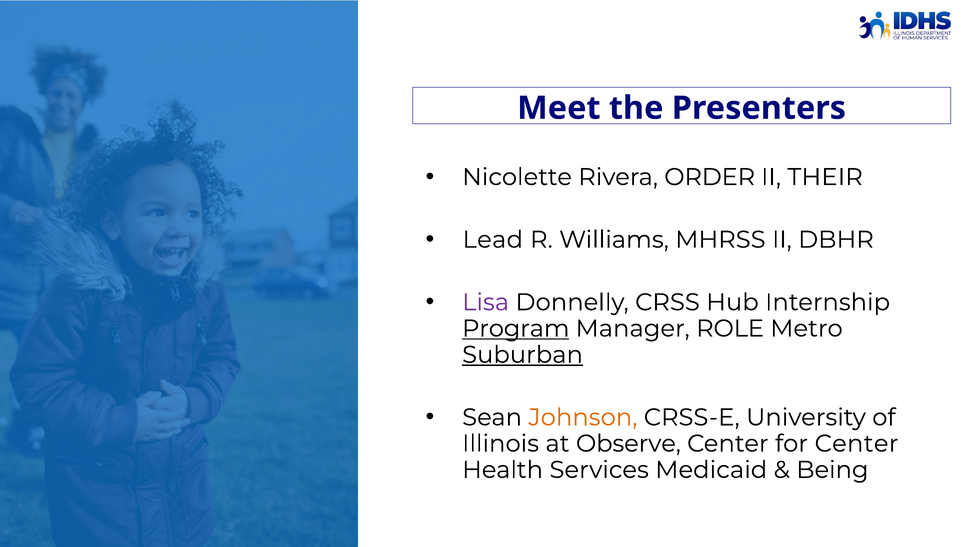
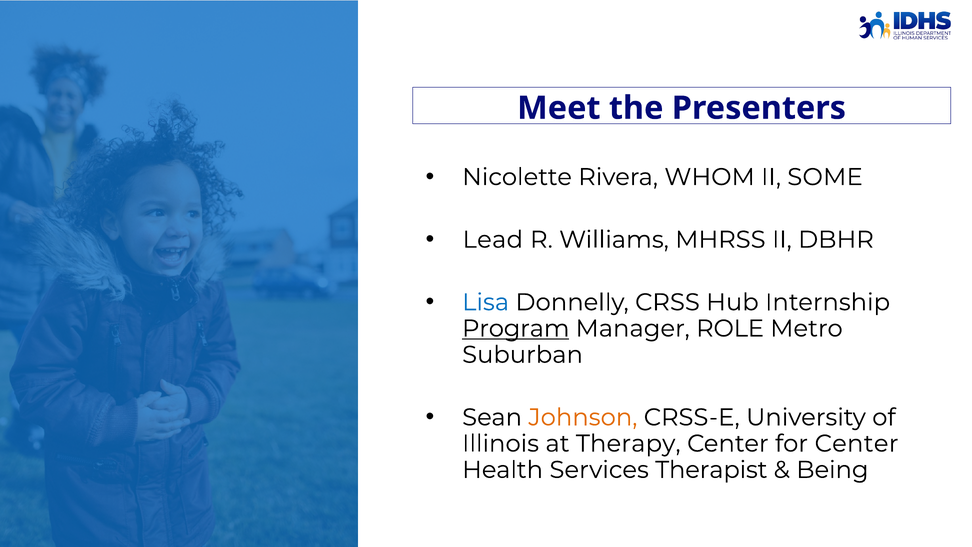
ORDER: ORDER -> WHOM
THEIR: THEIR -> SOME
Lisa colour: purple -> blue
Suburban underline: present -> none
Observe: Observe -> Therapy
Medicaid: Medicaid -> Therapist
